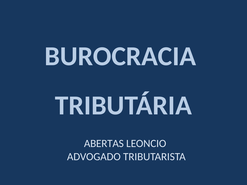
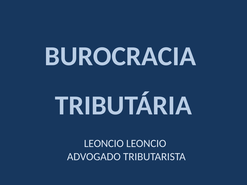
ABERTAS at (104, 144): ABERTAS -> LEONCIO
